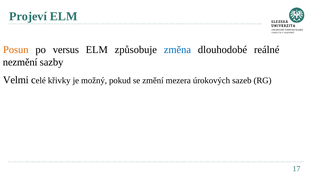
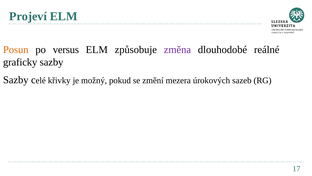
změna colour: blue -> purple
nezmění: nezmění -> graficky
Velmi at (16, 80): Velmi -> Sazby
